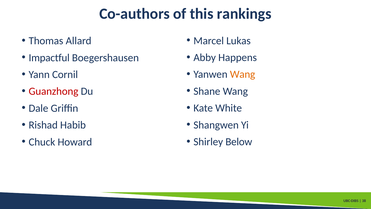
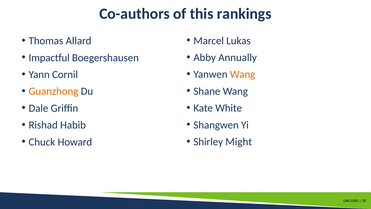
Happens: Happens -> Annually
Guanzhong colour: red -> orange
Below: Below -> Might
